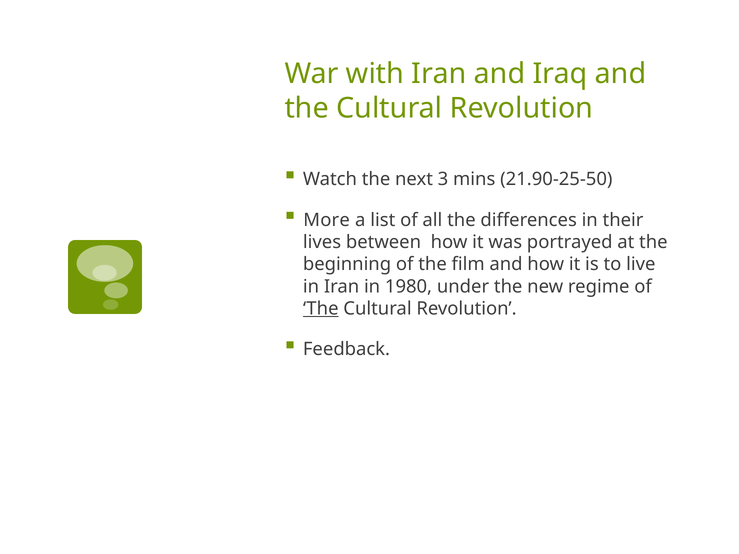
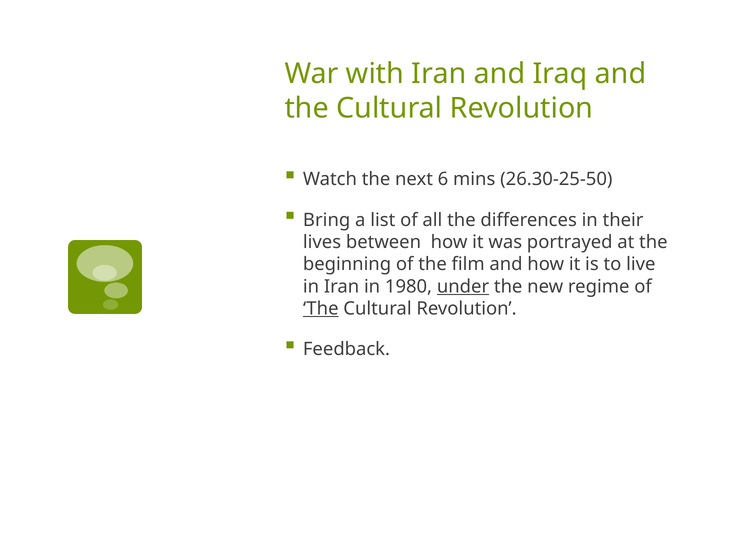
3: 3 -> 6
21.90-25-50: 21.90-25-50 -> 26.30-25-50
More: More -> Bring
under underline: none -> present
